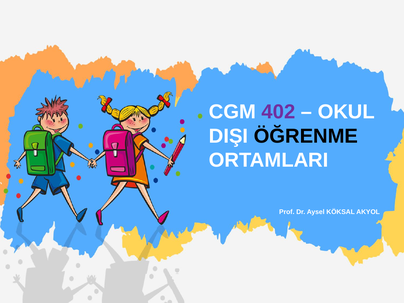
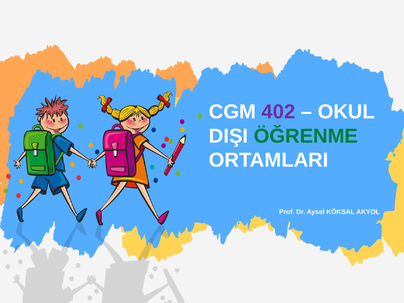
ÖĞRENME colour: black -> green
